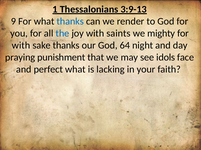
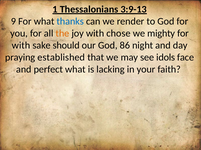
the colour: blue -> orange
saints: saints -> chose
sake thanks: thanks -> should
64: 64 -> 86
punishment: punishment -> established
